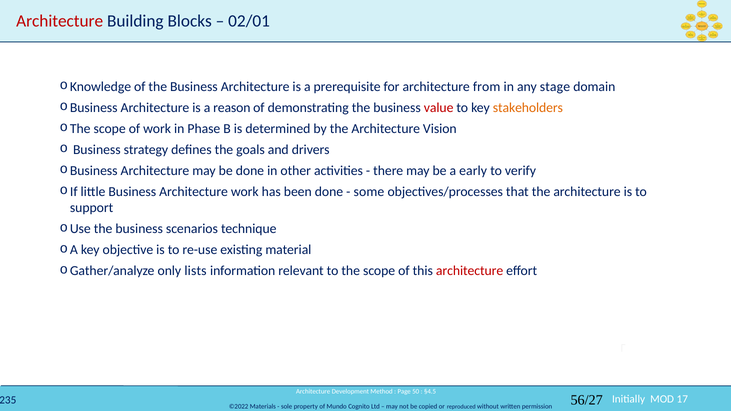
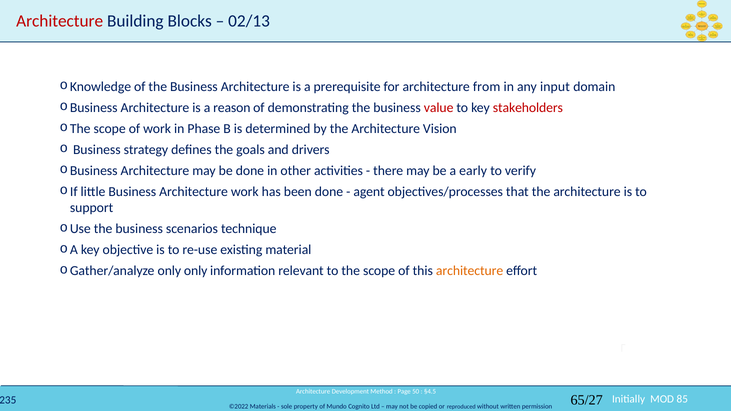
02/01: 02/01 -> 02/13
stage: stage -> input
stakeholders colour: orange -> red
some: some -> agent
only lists: lists -> only
architecture at (470, 271) colour: red -> orange
17: 17 -> 85
56/27: 56/27 -> 65/27
